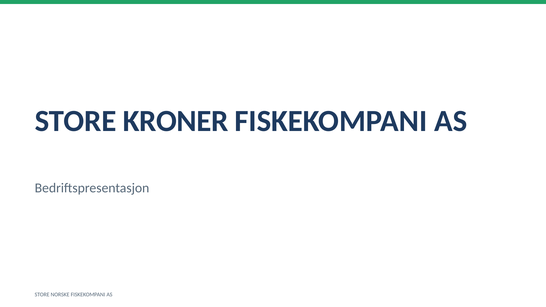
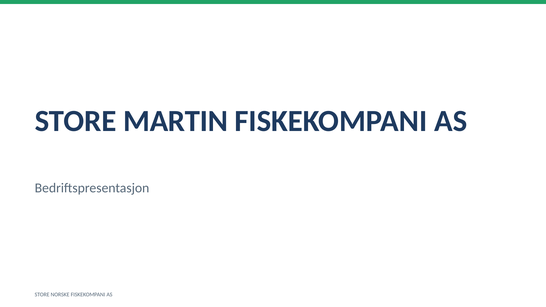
KRONER: KRONER -> MARTIN
